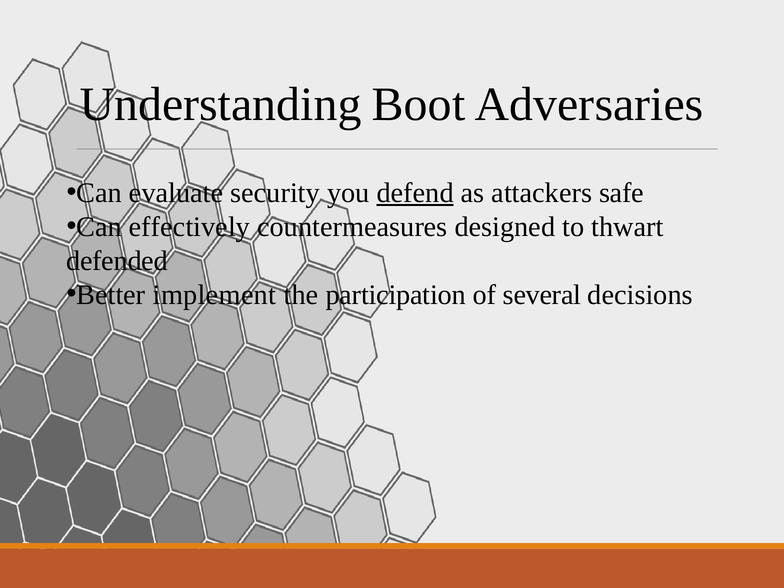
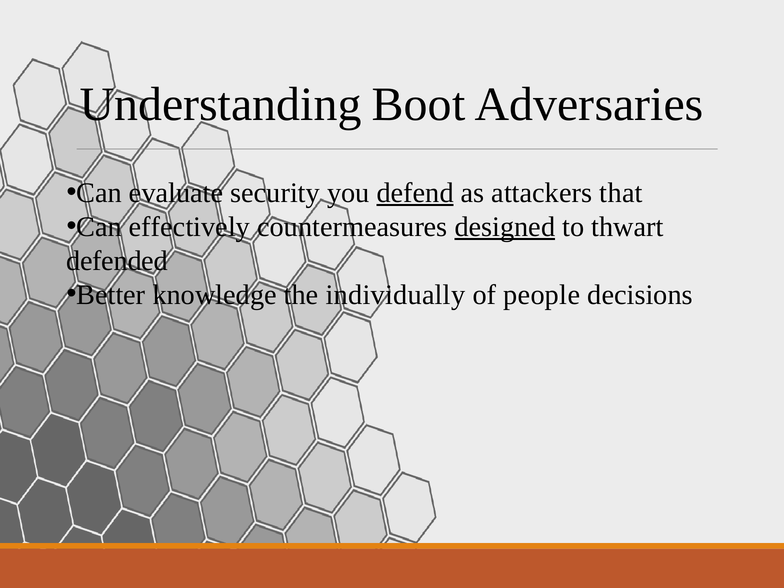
safe: safe -> that
designed underline: none -> present
implement: implement -> knowledge
participation: participation -> individually
several: several -> people
